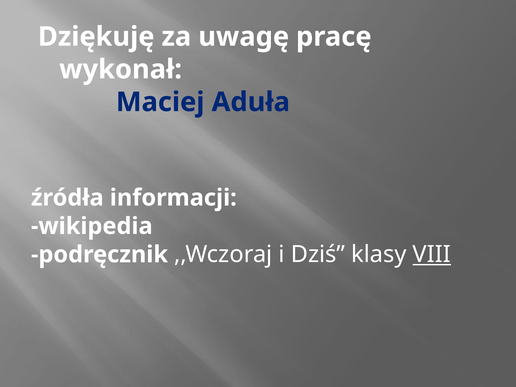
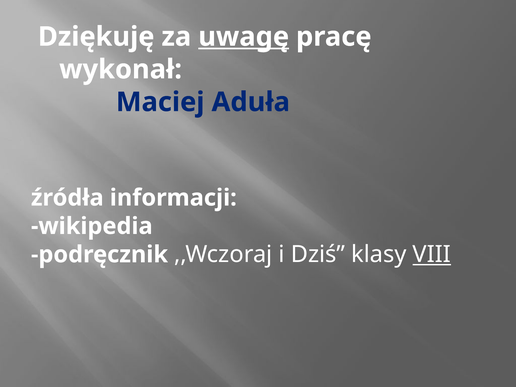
uwagę underline: none -> present
